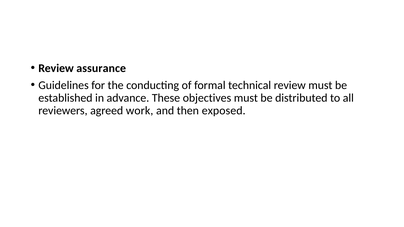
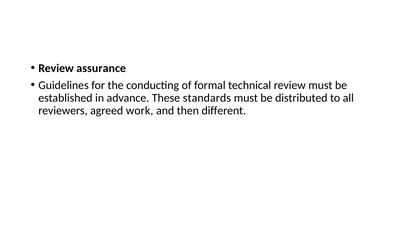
objectives: objectives -> standards
exposed: exposed -> different
